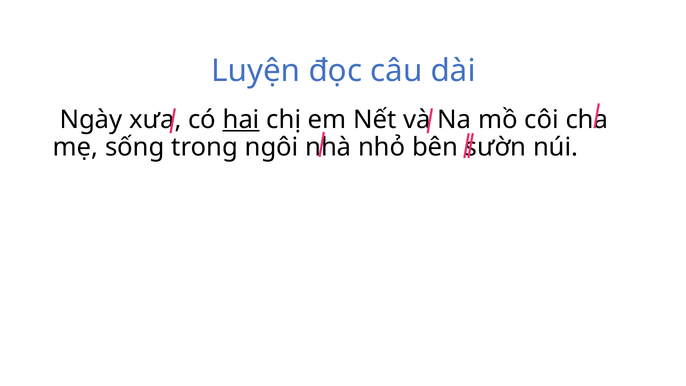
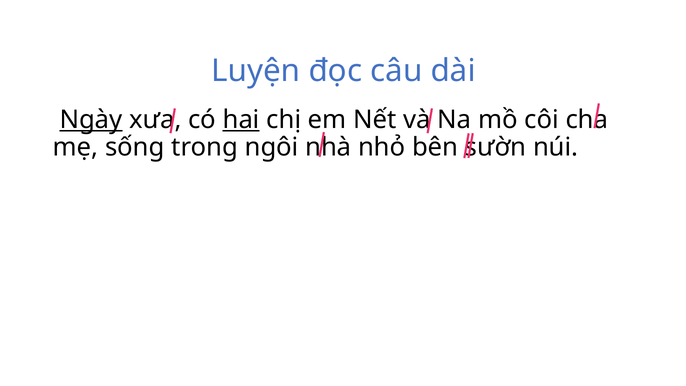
Ngày underline: none -> present
